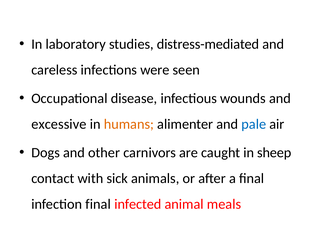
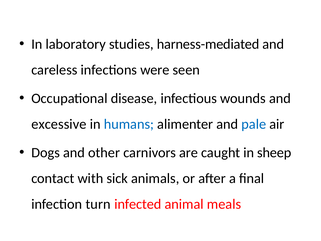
distress-mediated: distress-mediated -> harness-mediated
humans colour: orange -> blue
infection final: final -> turn
